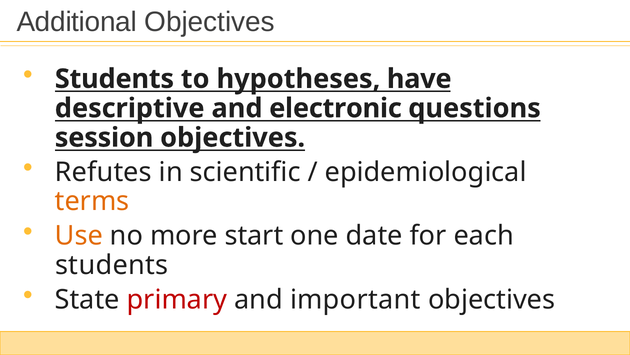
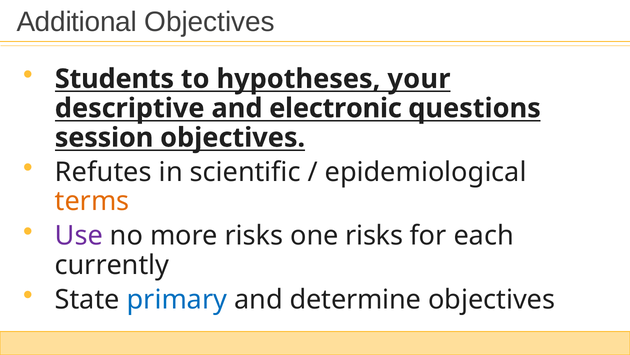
have: have -> your
Use colour: orange -> purple
more start: start -> risks
one date: date -> risks
students at (112, 265): students -> currently
primary colour: red -> blue
important: important -> determine
